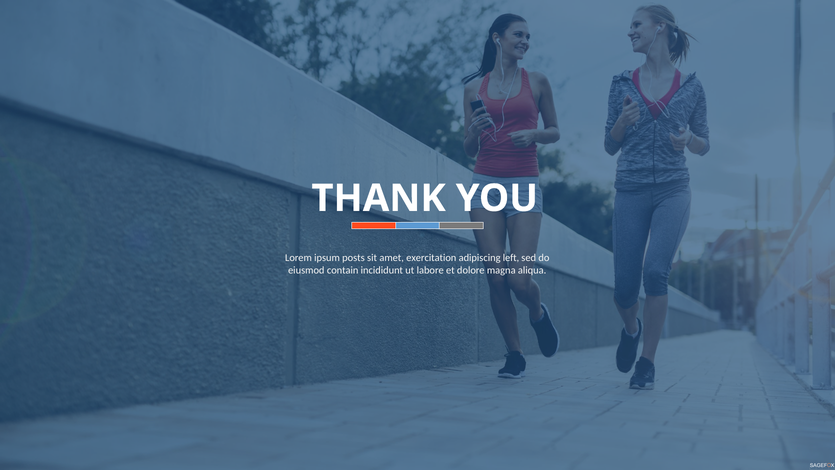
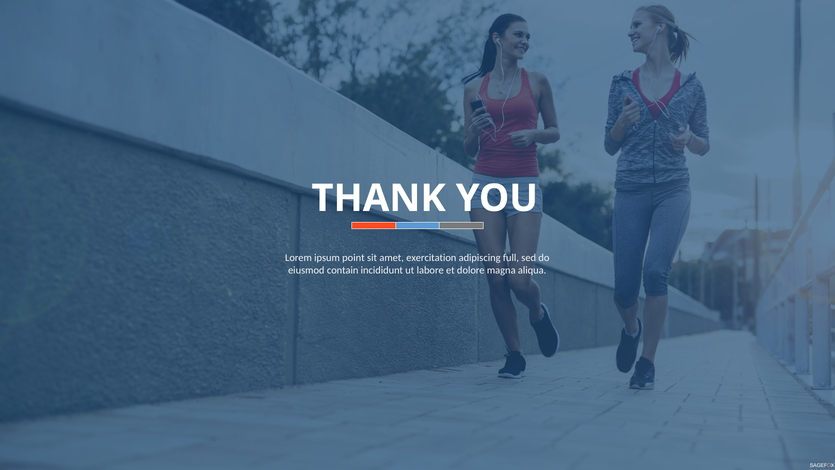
posts: posts -> point
left: left -> full
